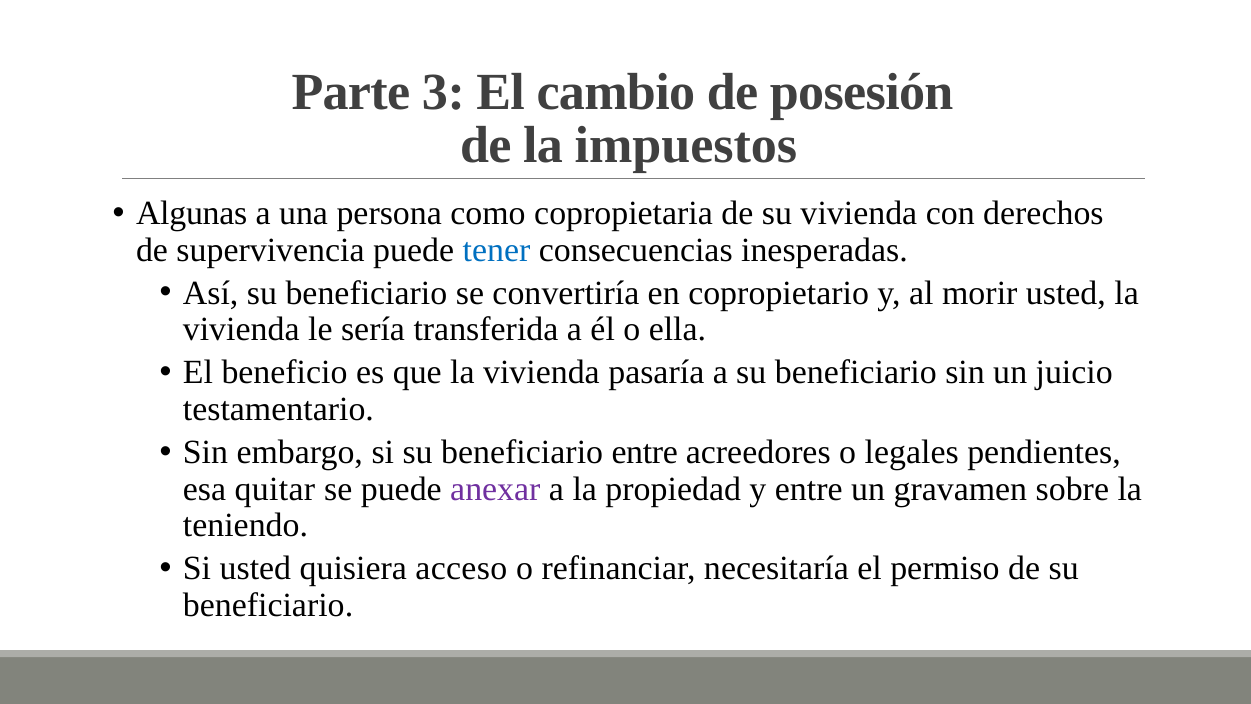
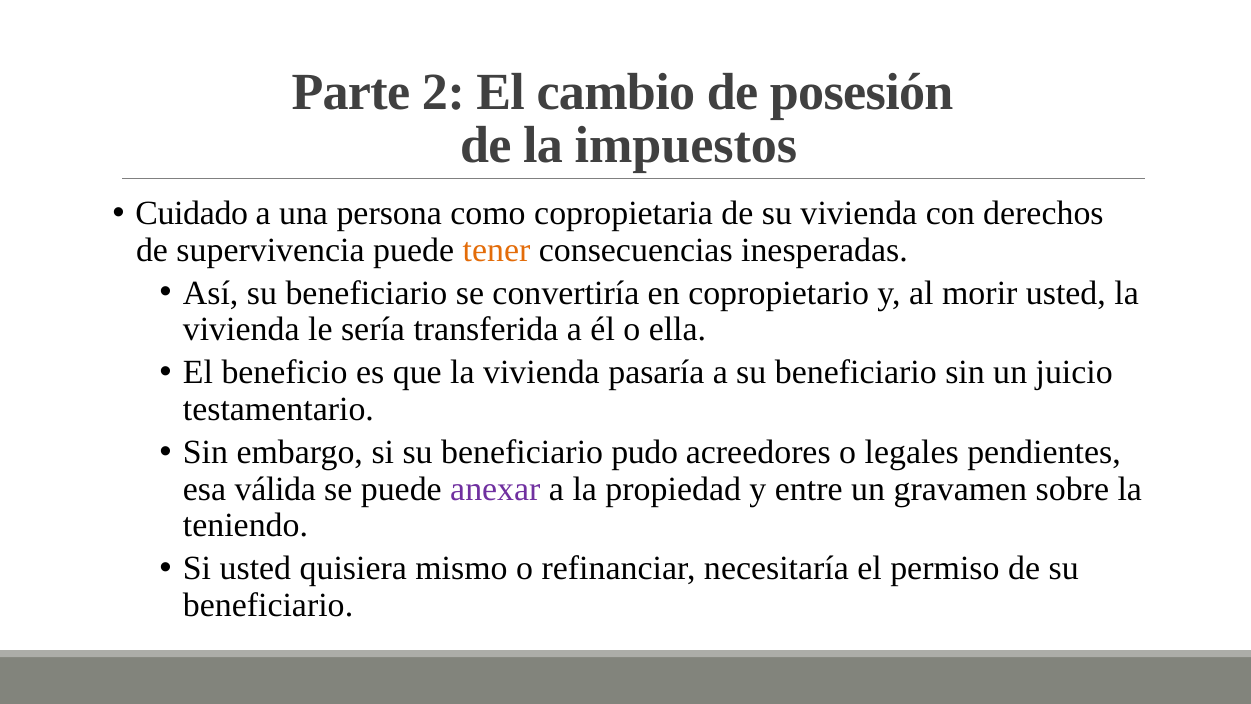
3: 3 -> 2
Algunas: Algunas -> Cuidado
tener colour: blue -> orange
beneficiario entre: entre -> pudo
quitar: quitar -> válida
acceso: acceso -> mismo
